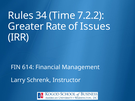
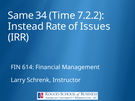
Rules: Rules -> Same
Greater: Greater -> Instead
